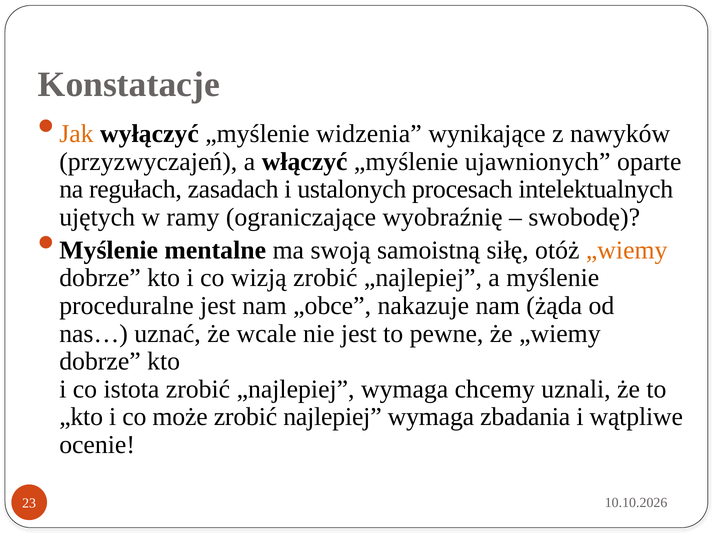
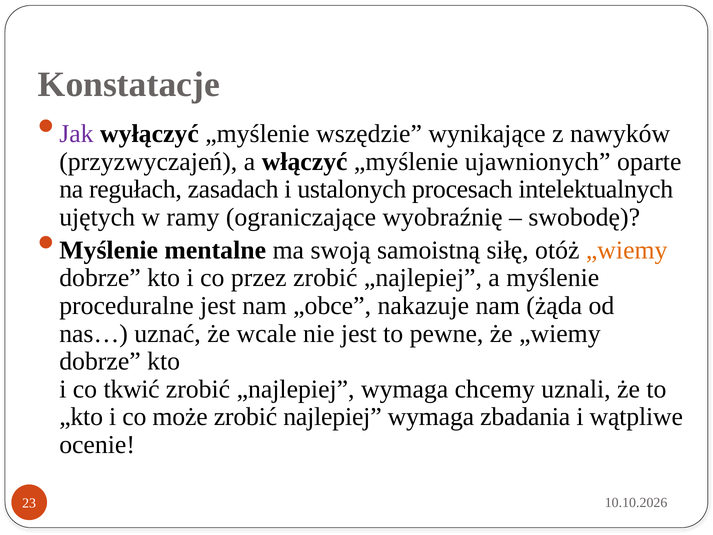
Jak colour: orange -> purple
widzenia: widzenia -> wszędzie
wizją: wizją -> przez
istota: istota -> tkwić
